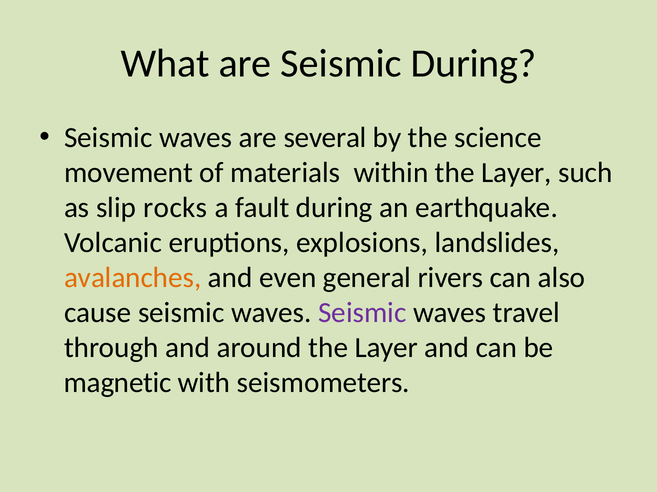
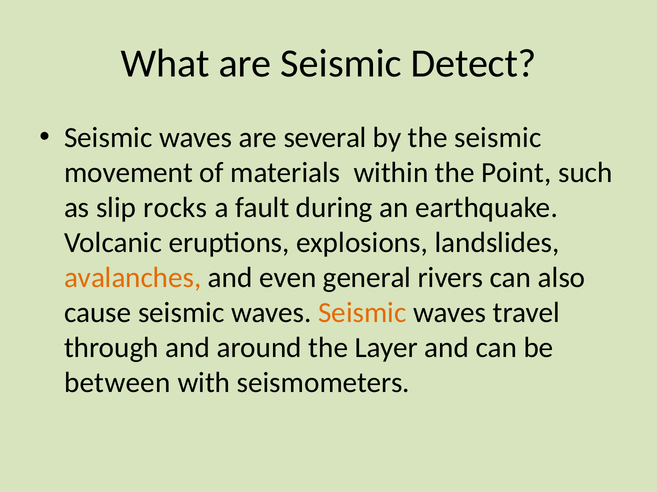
Seismic During: During -> Detect
the science: science -> seismic
within the Layer: Layer -> Point
Seismic at (362, 313) colour: purple -> orange
magnetic: magnetic -> between
